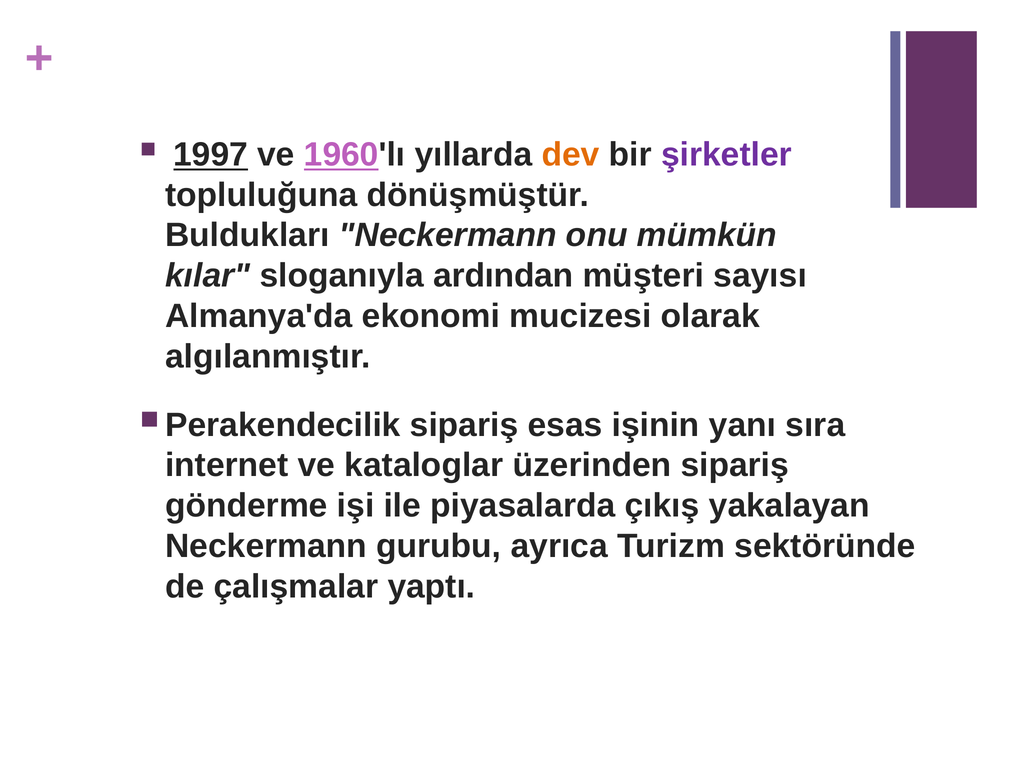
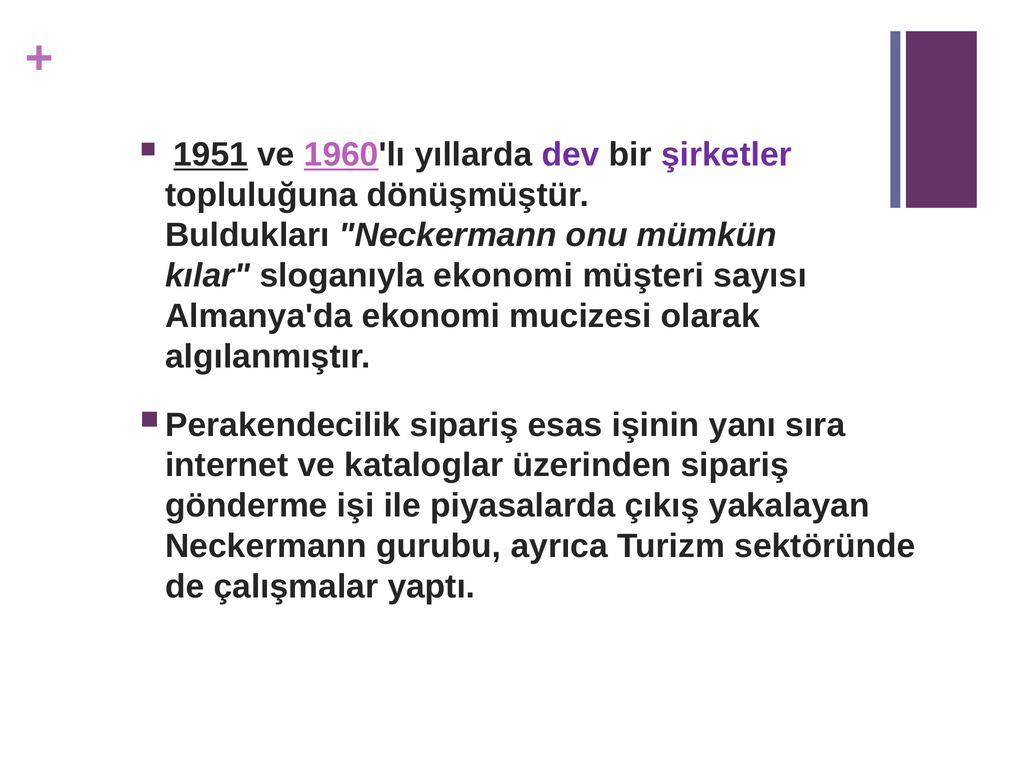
1997: 1997 -> 1951
dev colour: orange -> purple
sloganıyla ardından: ardından -> ekonomi
